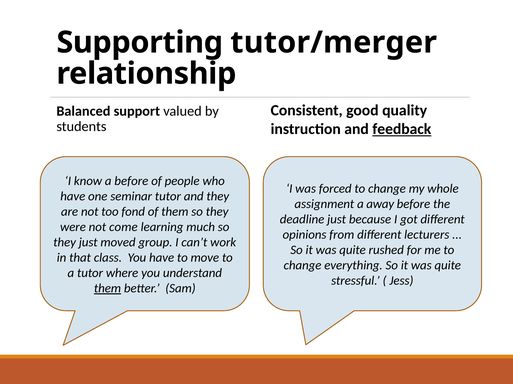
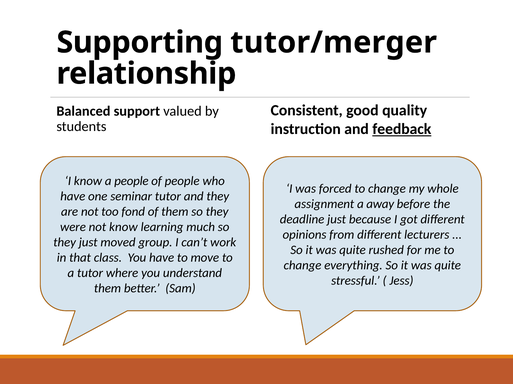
a before: before -> people
not come: come -> know
them at (107, 289) underline: present -> none
